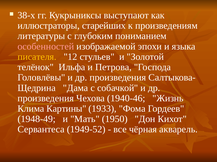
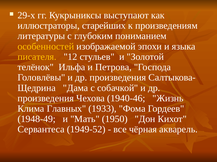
38-х: 38-х -> 29-х
особенностей colour: pink -> yellow
Картины: Картины -> Главных
